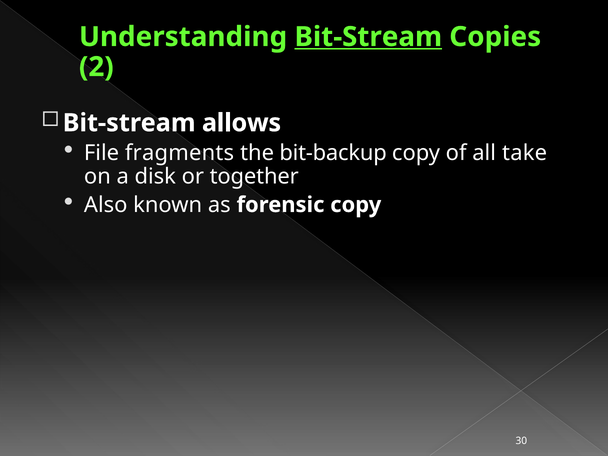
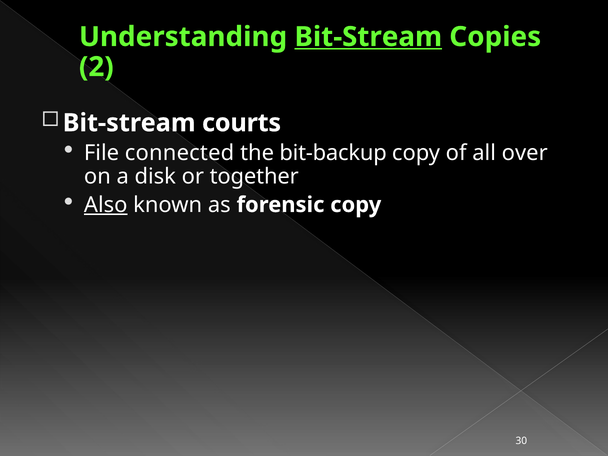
allows: allows -> courts
fragments: fragments -> connected
take: take -> over
Also underline: none -> present
